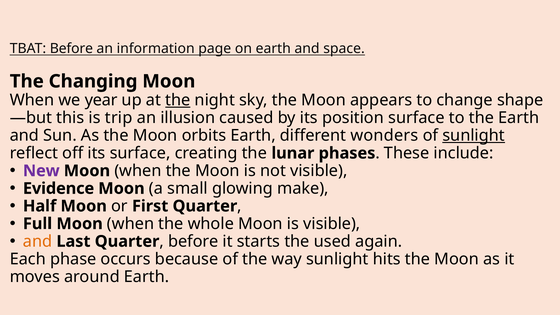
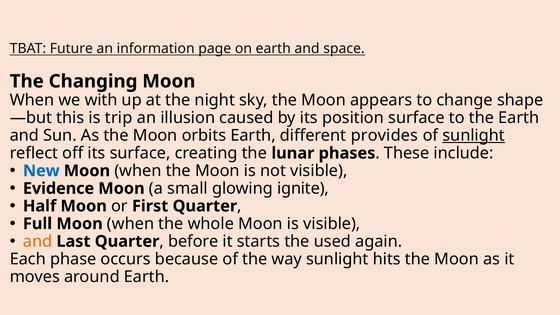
TBAT Before: Before -> Future
year: year -> with
the at (178, 100) underline: present -> none
wonders: wonders -> provides
New colour: purple -> blue
make: make -> ignite
